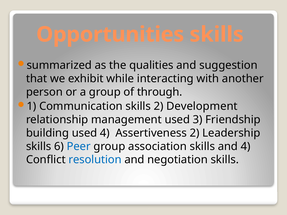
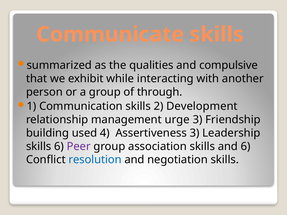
Opportunities: Opportunities -> Communicate
suggestion: suggestion -> compulsive
management used: used -> urge
Assertiveness 2: 2 -> 3
Peer colour: blue -> purple
and 4: 4 -> 6
